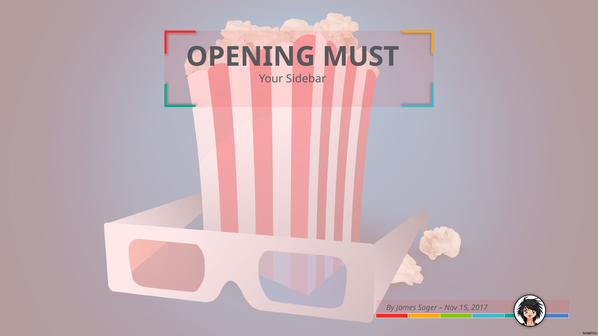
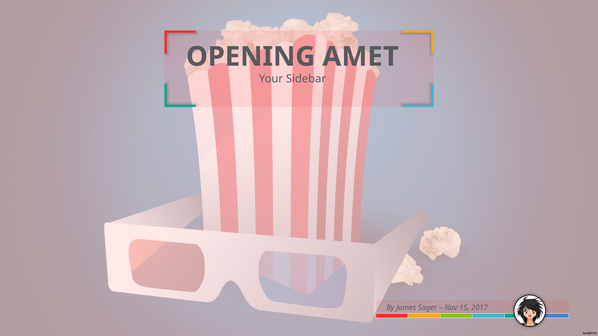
MUST: MUST -> AMET
